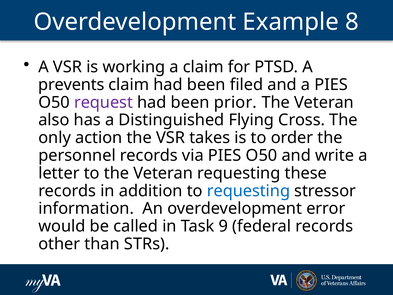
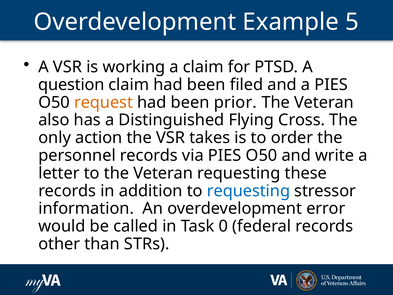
8: 8 -> 5
prevents: prevents -> question
request colour: purple -> orange
9: 9 -> 0
